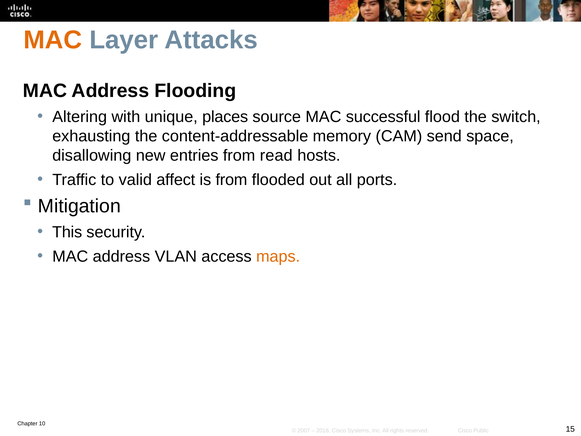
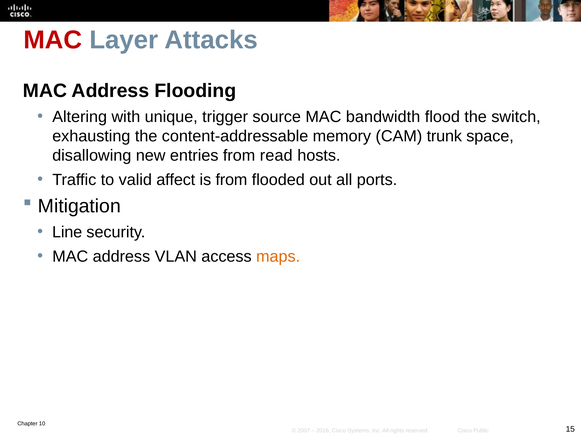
MAC at (53, 40) colour: orange -> red
places: places -> trigger
successful: successful -> bandwidth
send: send -> trunk
This: This -> Line
